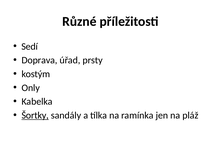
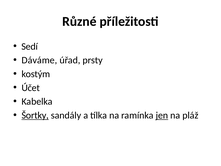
Doprava: Doprava -> Dáváme
Only: Only -> Účet
jen underline: none -> present
